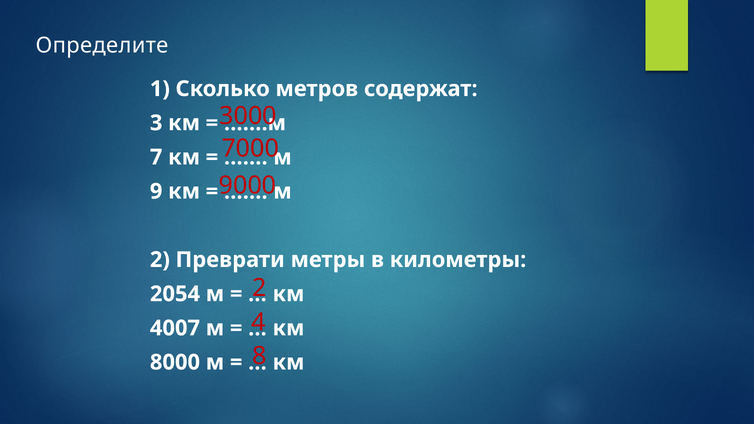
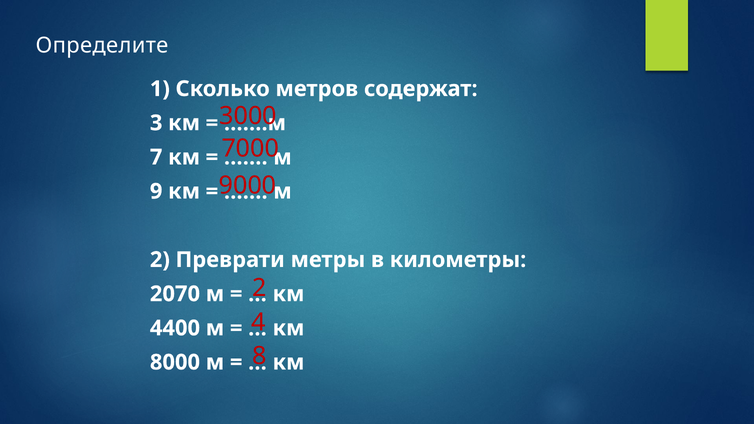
2054: 2054 -> 2070
4007: 4007 -> 4400
